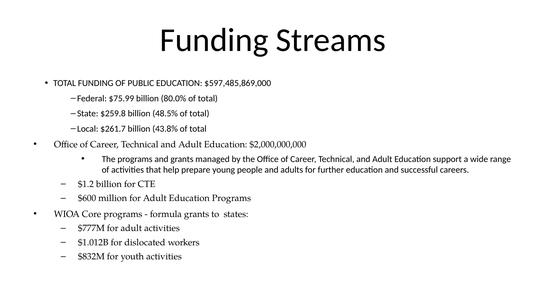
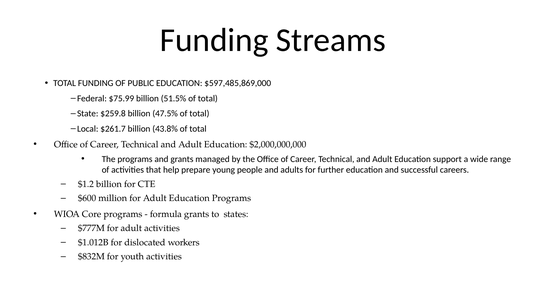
80.0%: 80.0% -> 51.5%
48.5%: 48.5% -> 47.5%
